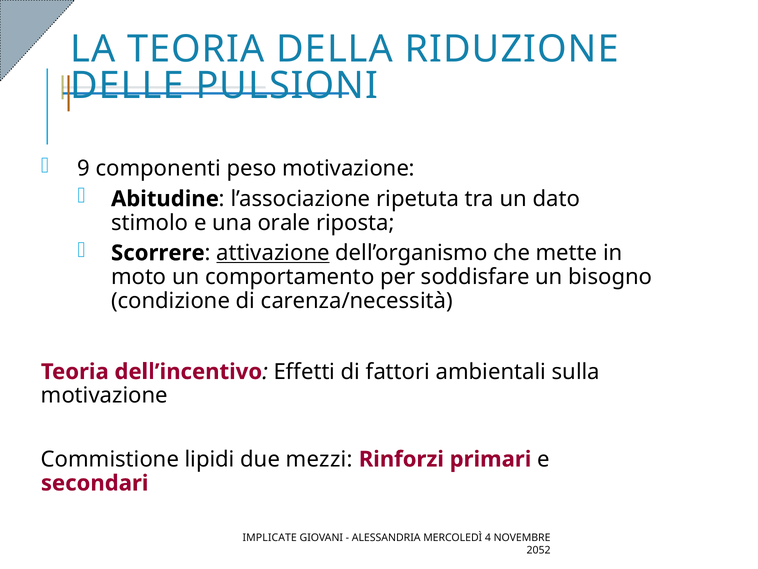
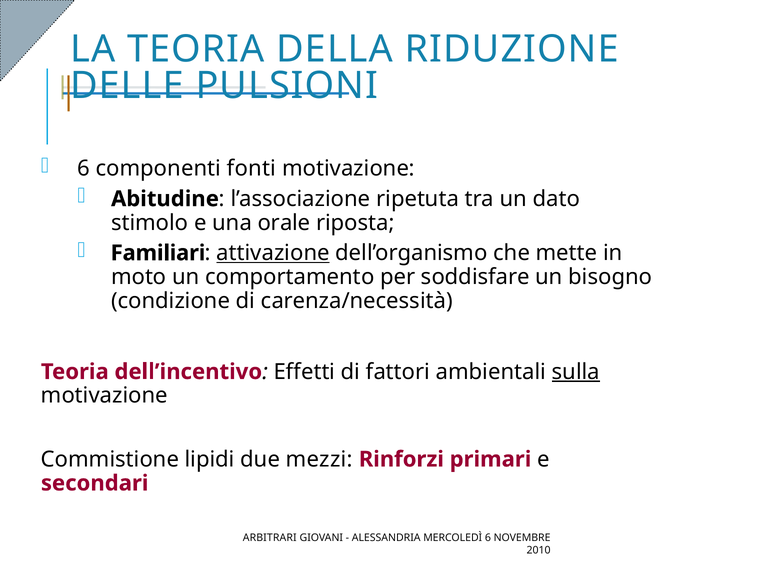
9 at (84, 169): 9 -> 6
peso: peso -> fonti
Scorrere: Scorrere -> Familiari
sulla underline: none -> present
IMPLICATE: IMPLICATE -> ARBITRARI
MERCOLEDÌ 4: 4 -> 6
2052: 2052 -> 2010
